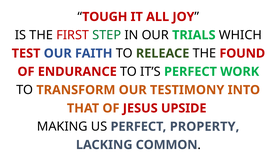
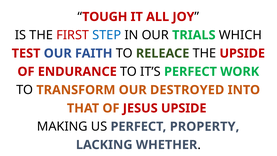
STEP colour: green -> blue
THE FOUND: FOUND -> UPSIDE
TESTIMONY: TESTIMONY -> DESTROYED
COMMON: COMMON -> WHETHER
